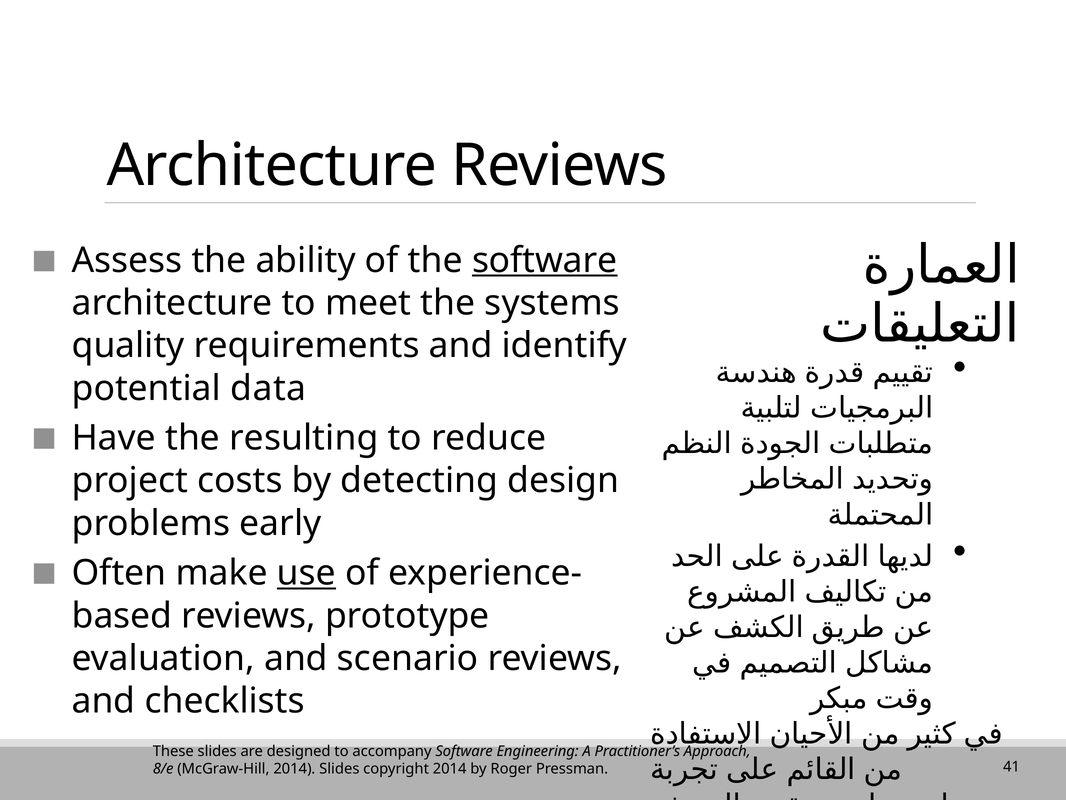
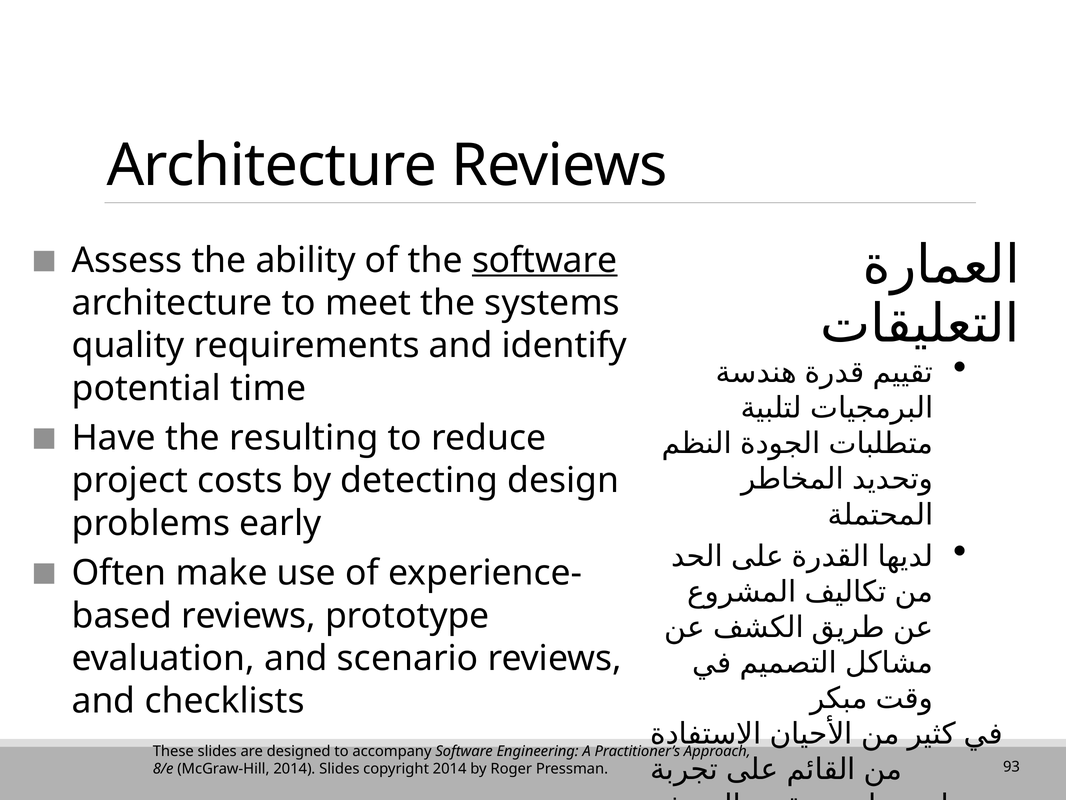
data: data -> time
use underline: present -> none
41: 41 -> 93
